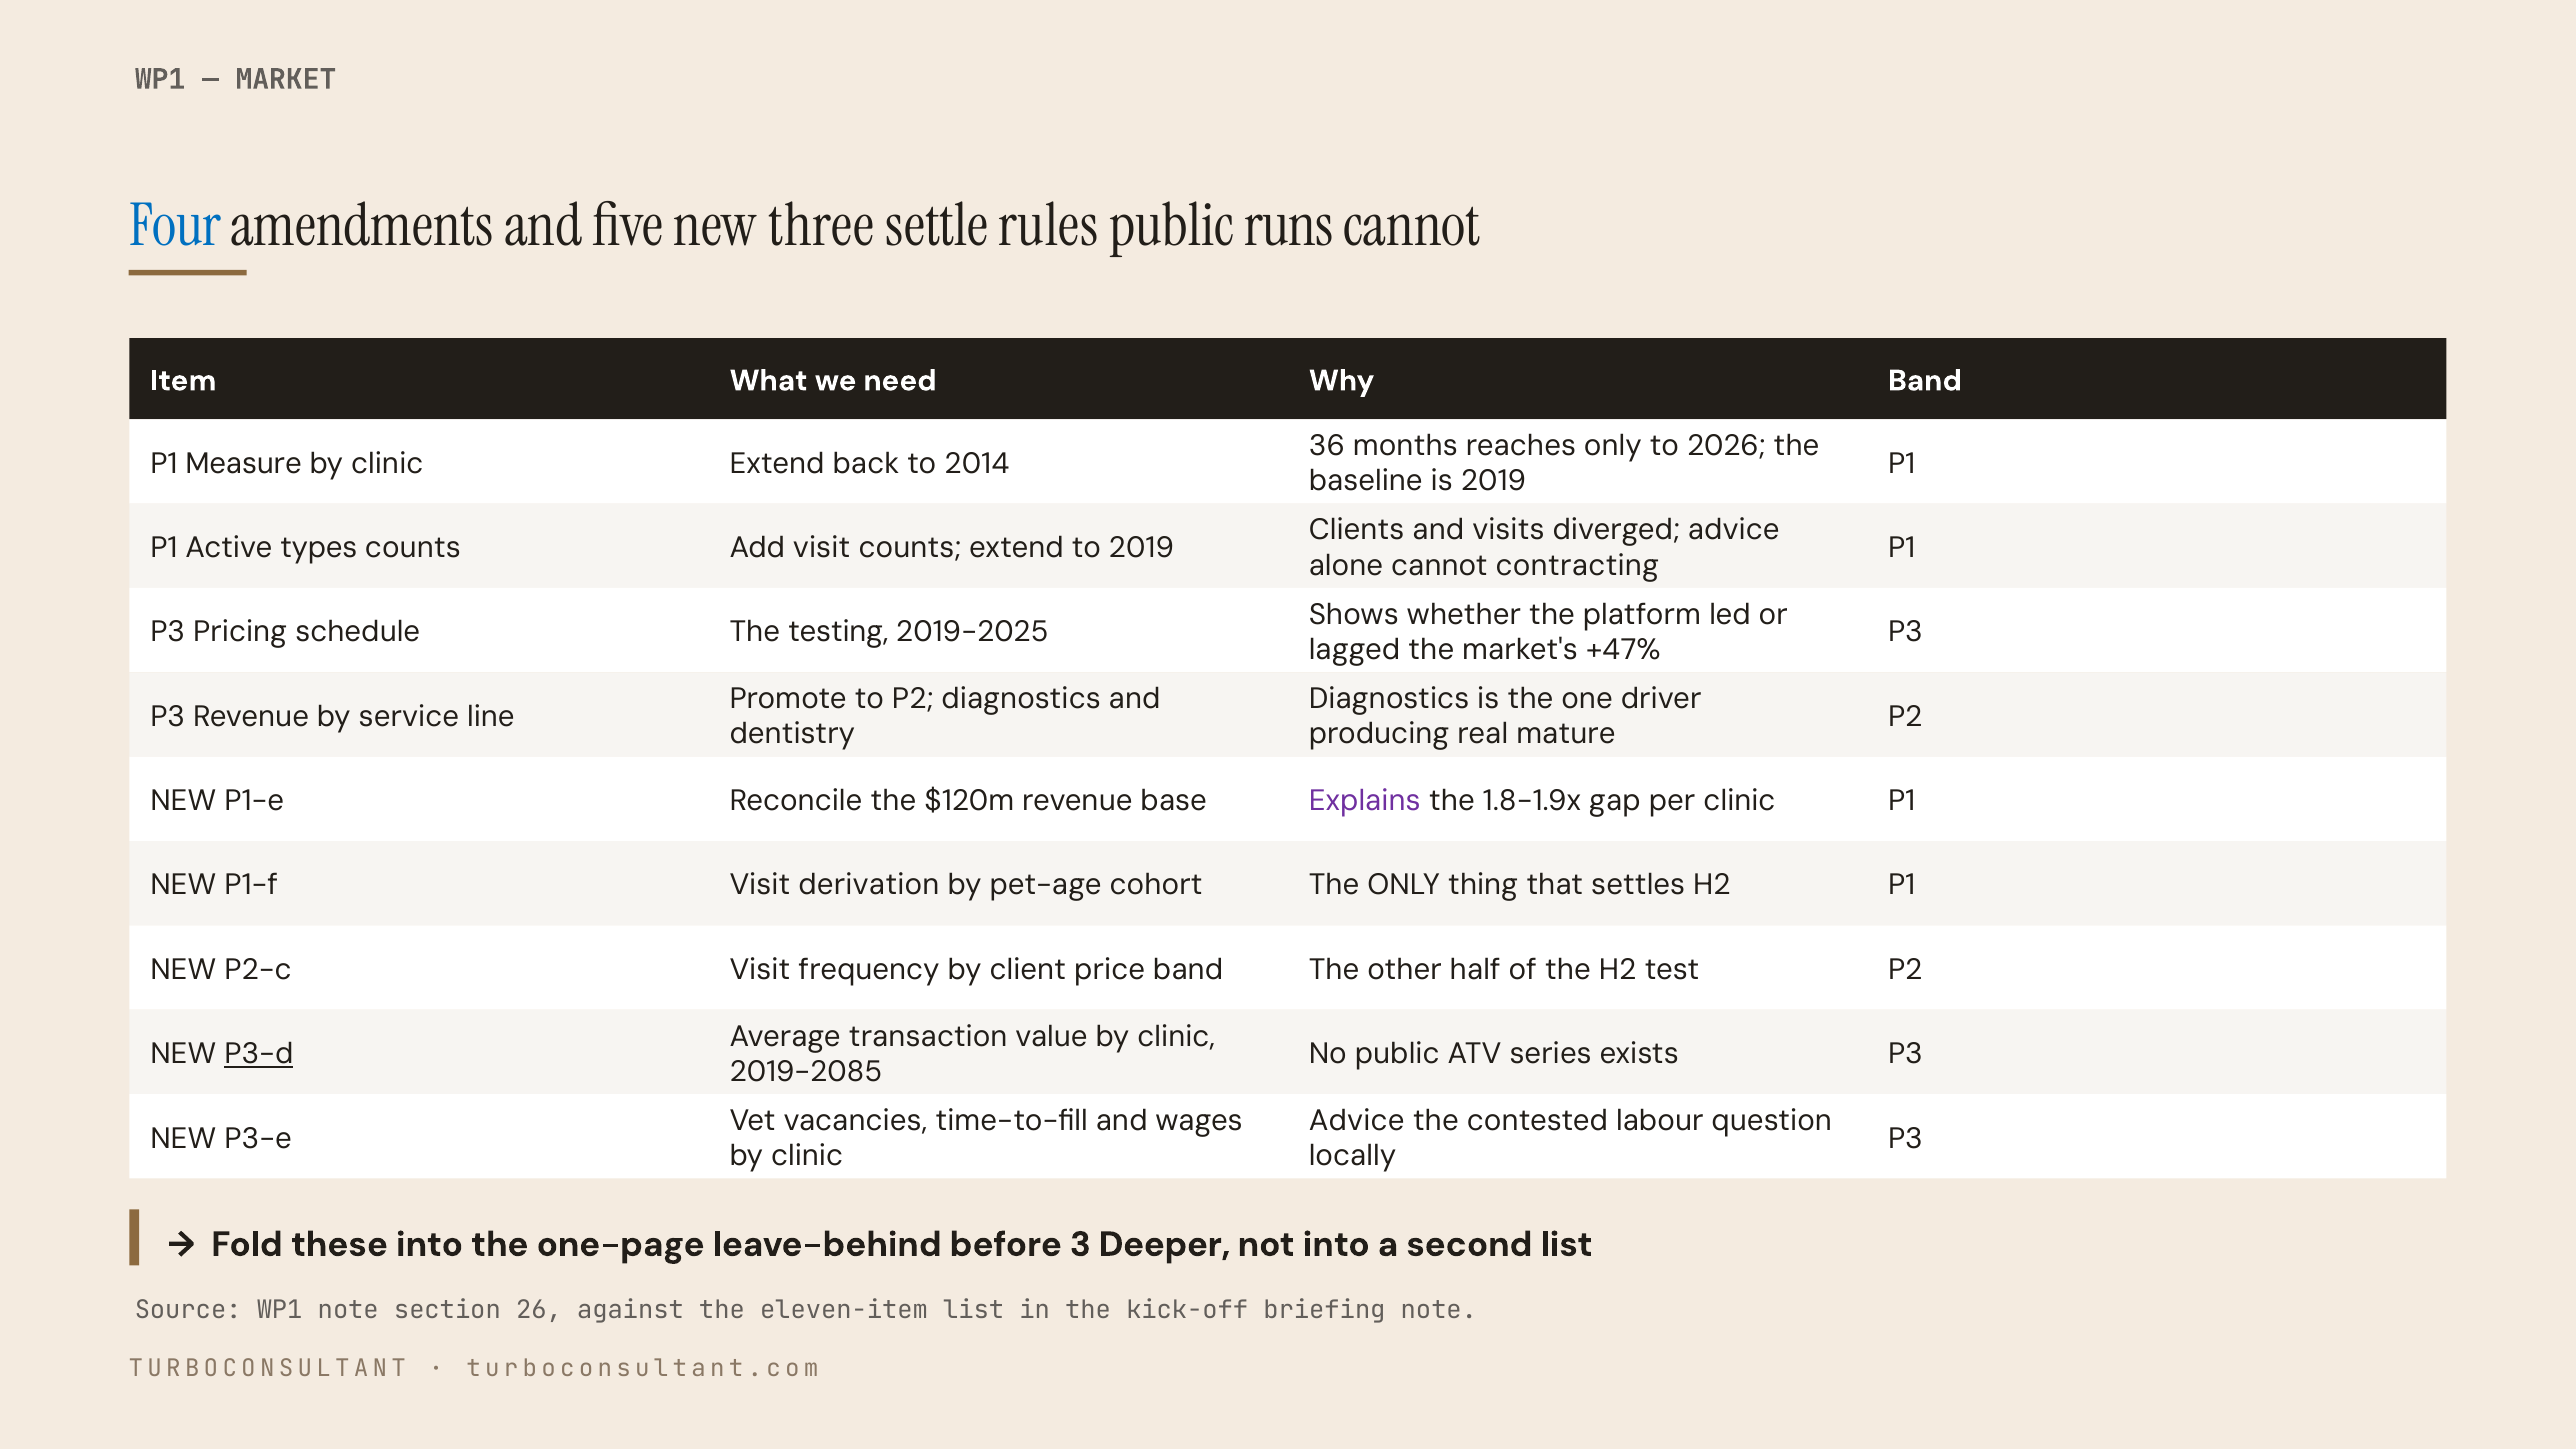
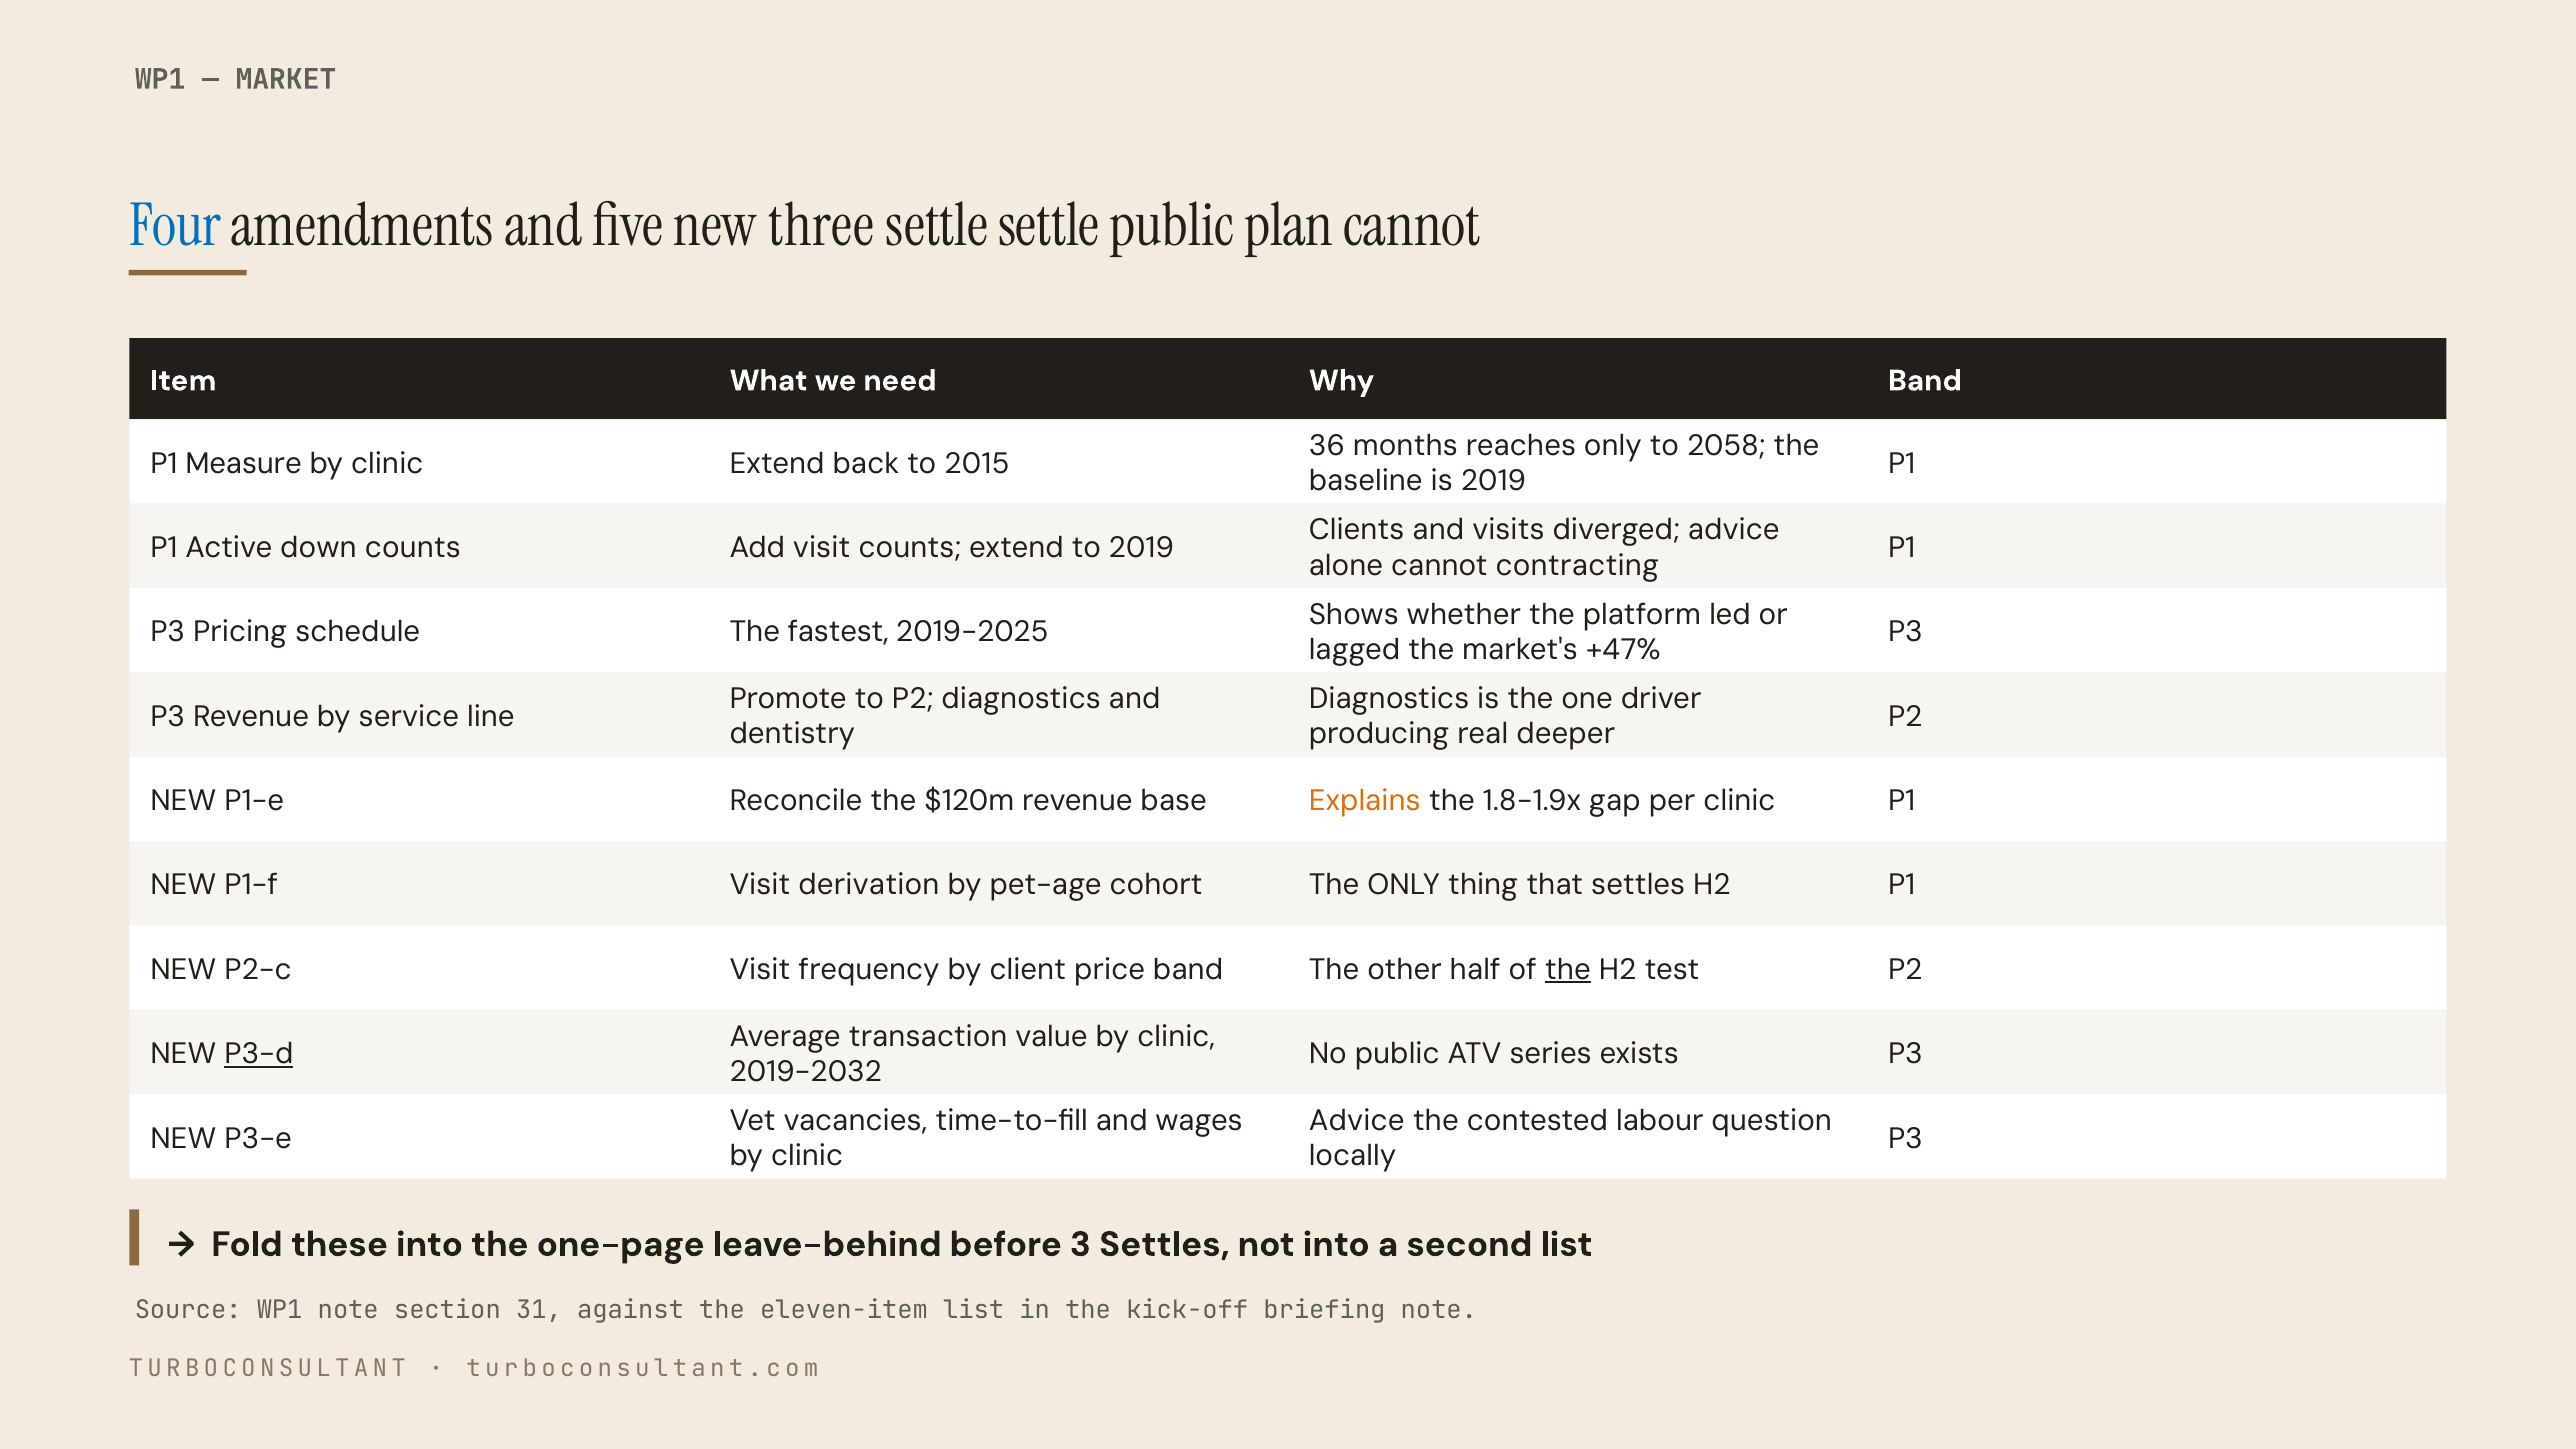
settle rules: rules -> settle
runs: runs -> plan
2026: 2026 -> 2058
2014: 2014 -> 2015
types: types -> down
testing: testing -> fastest
mature: mature -> deeper
Explains colour: purple -> orange
the at (1568, 970) underline: none -> present
2019-2085: 2019-2085 -> 2019-2032
3 Deeper: Deeper -> Settles
26: 26 -> 31
